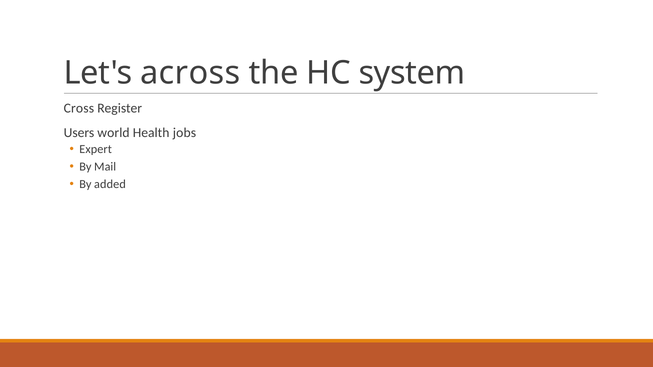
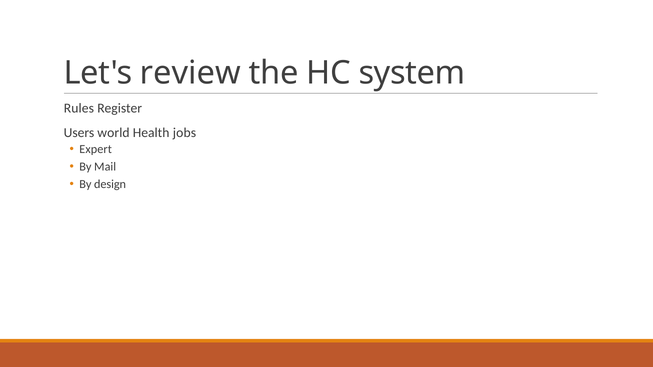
across: across -> review
Cross: Cross -> Rules
added: added -> design
